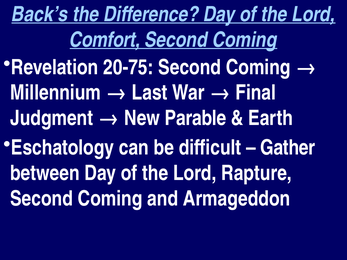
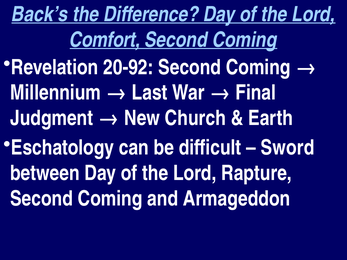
20-75: 20-75 -> 20-92
Parable: Parable -> Church
Gather: Gather -> Sword
